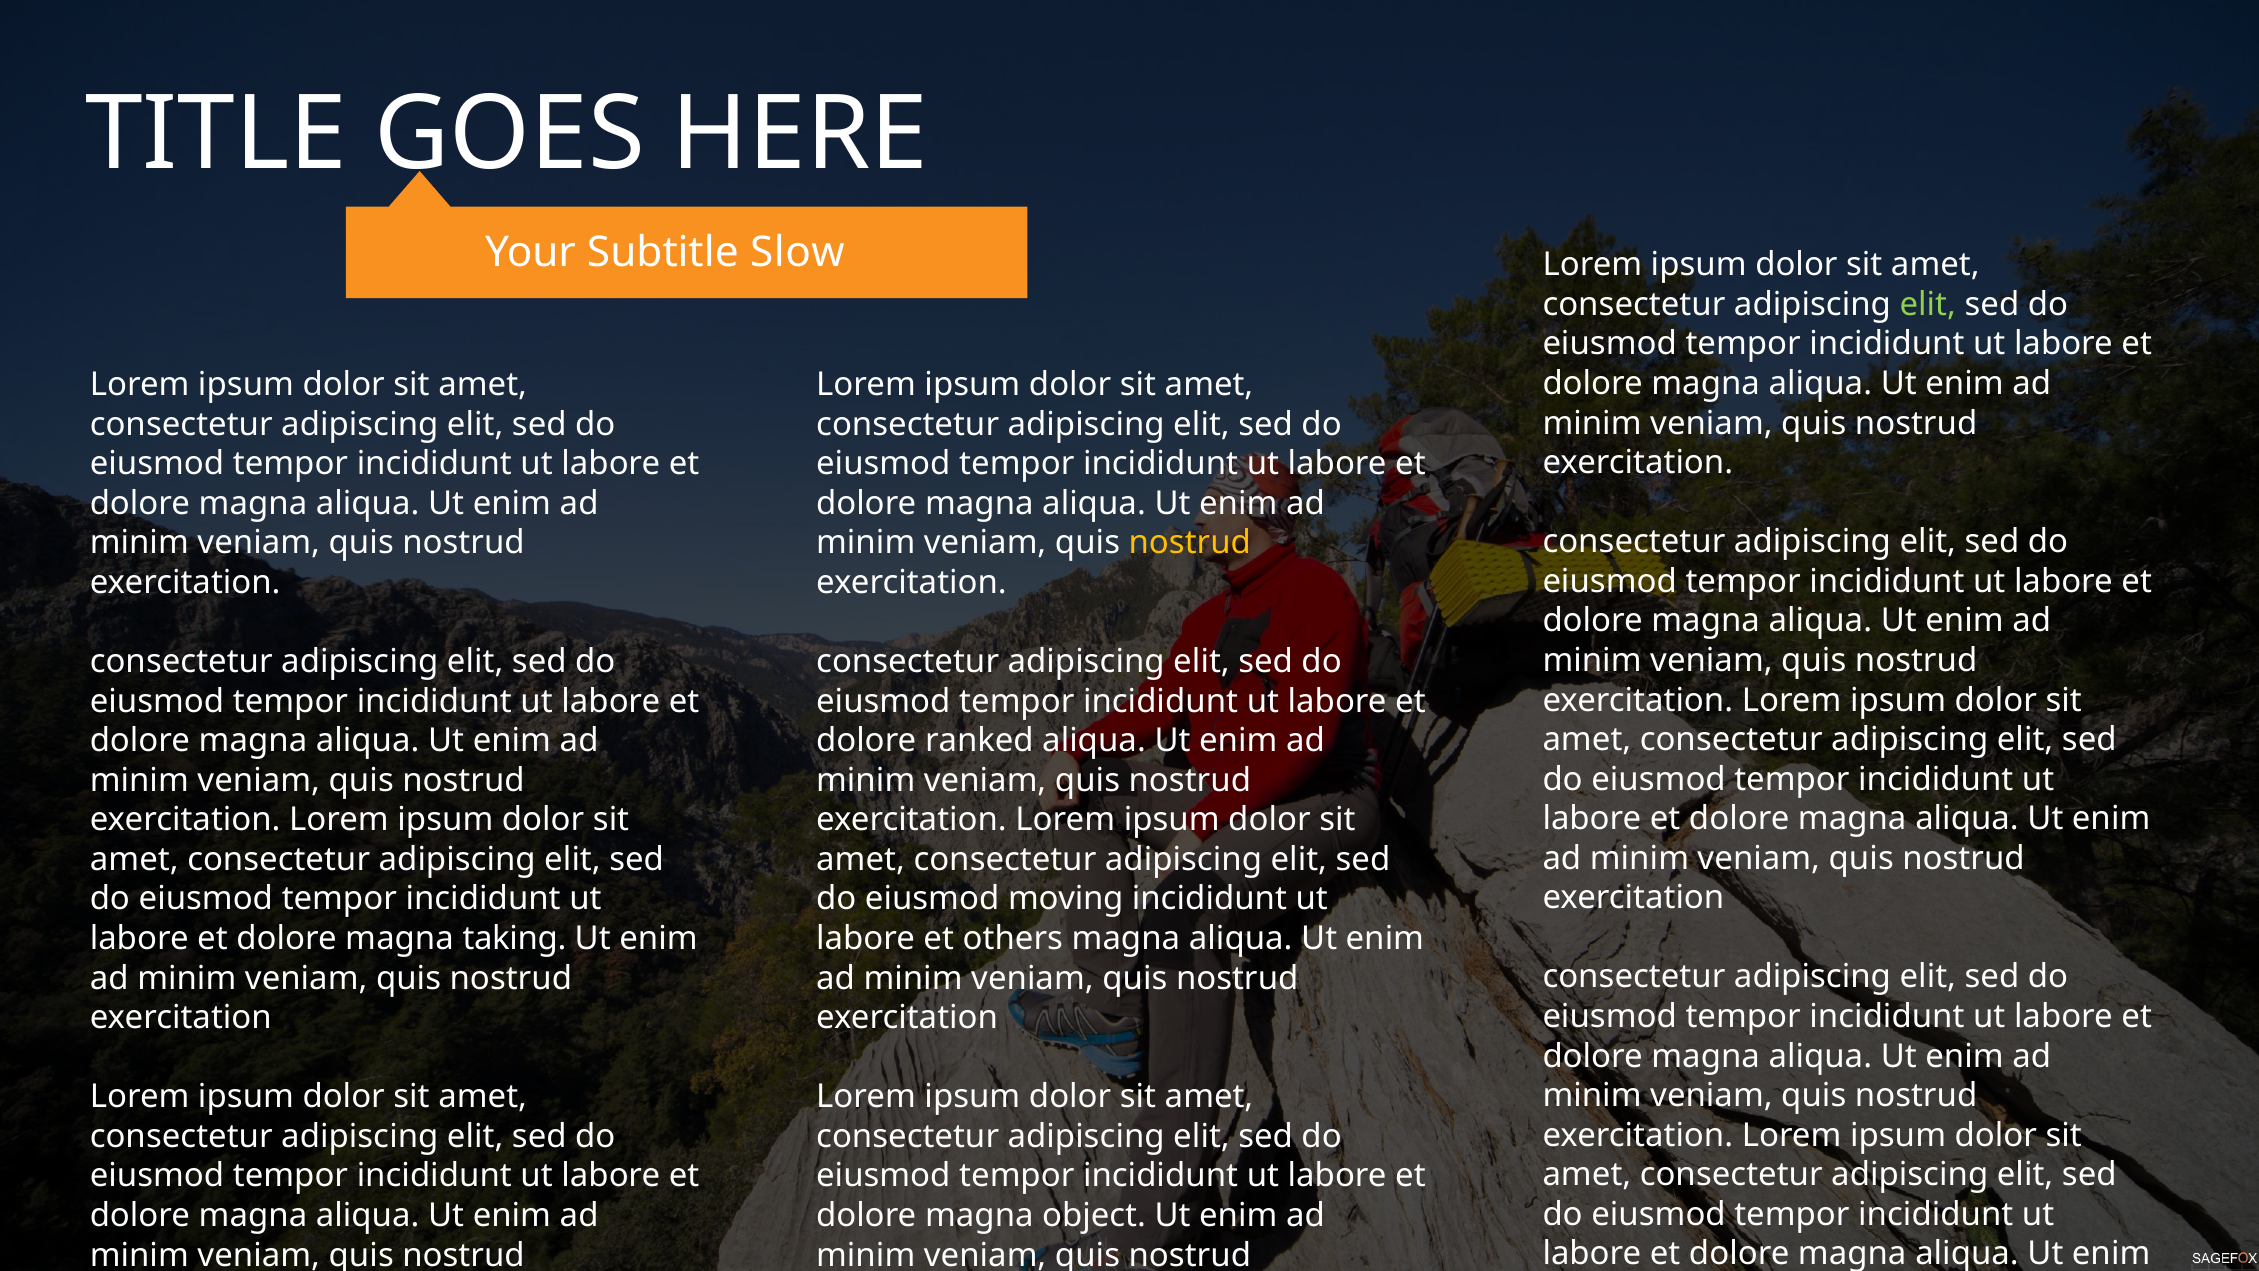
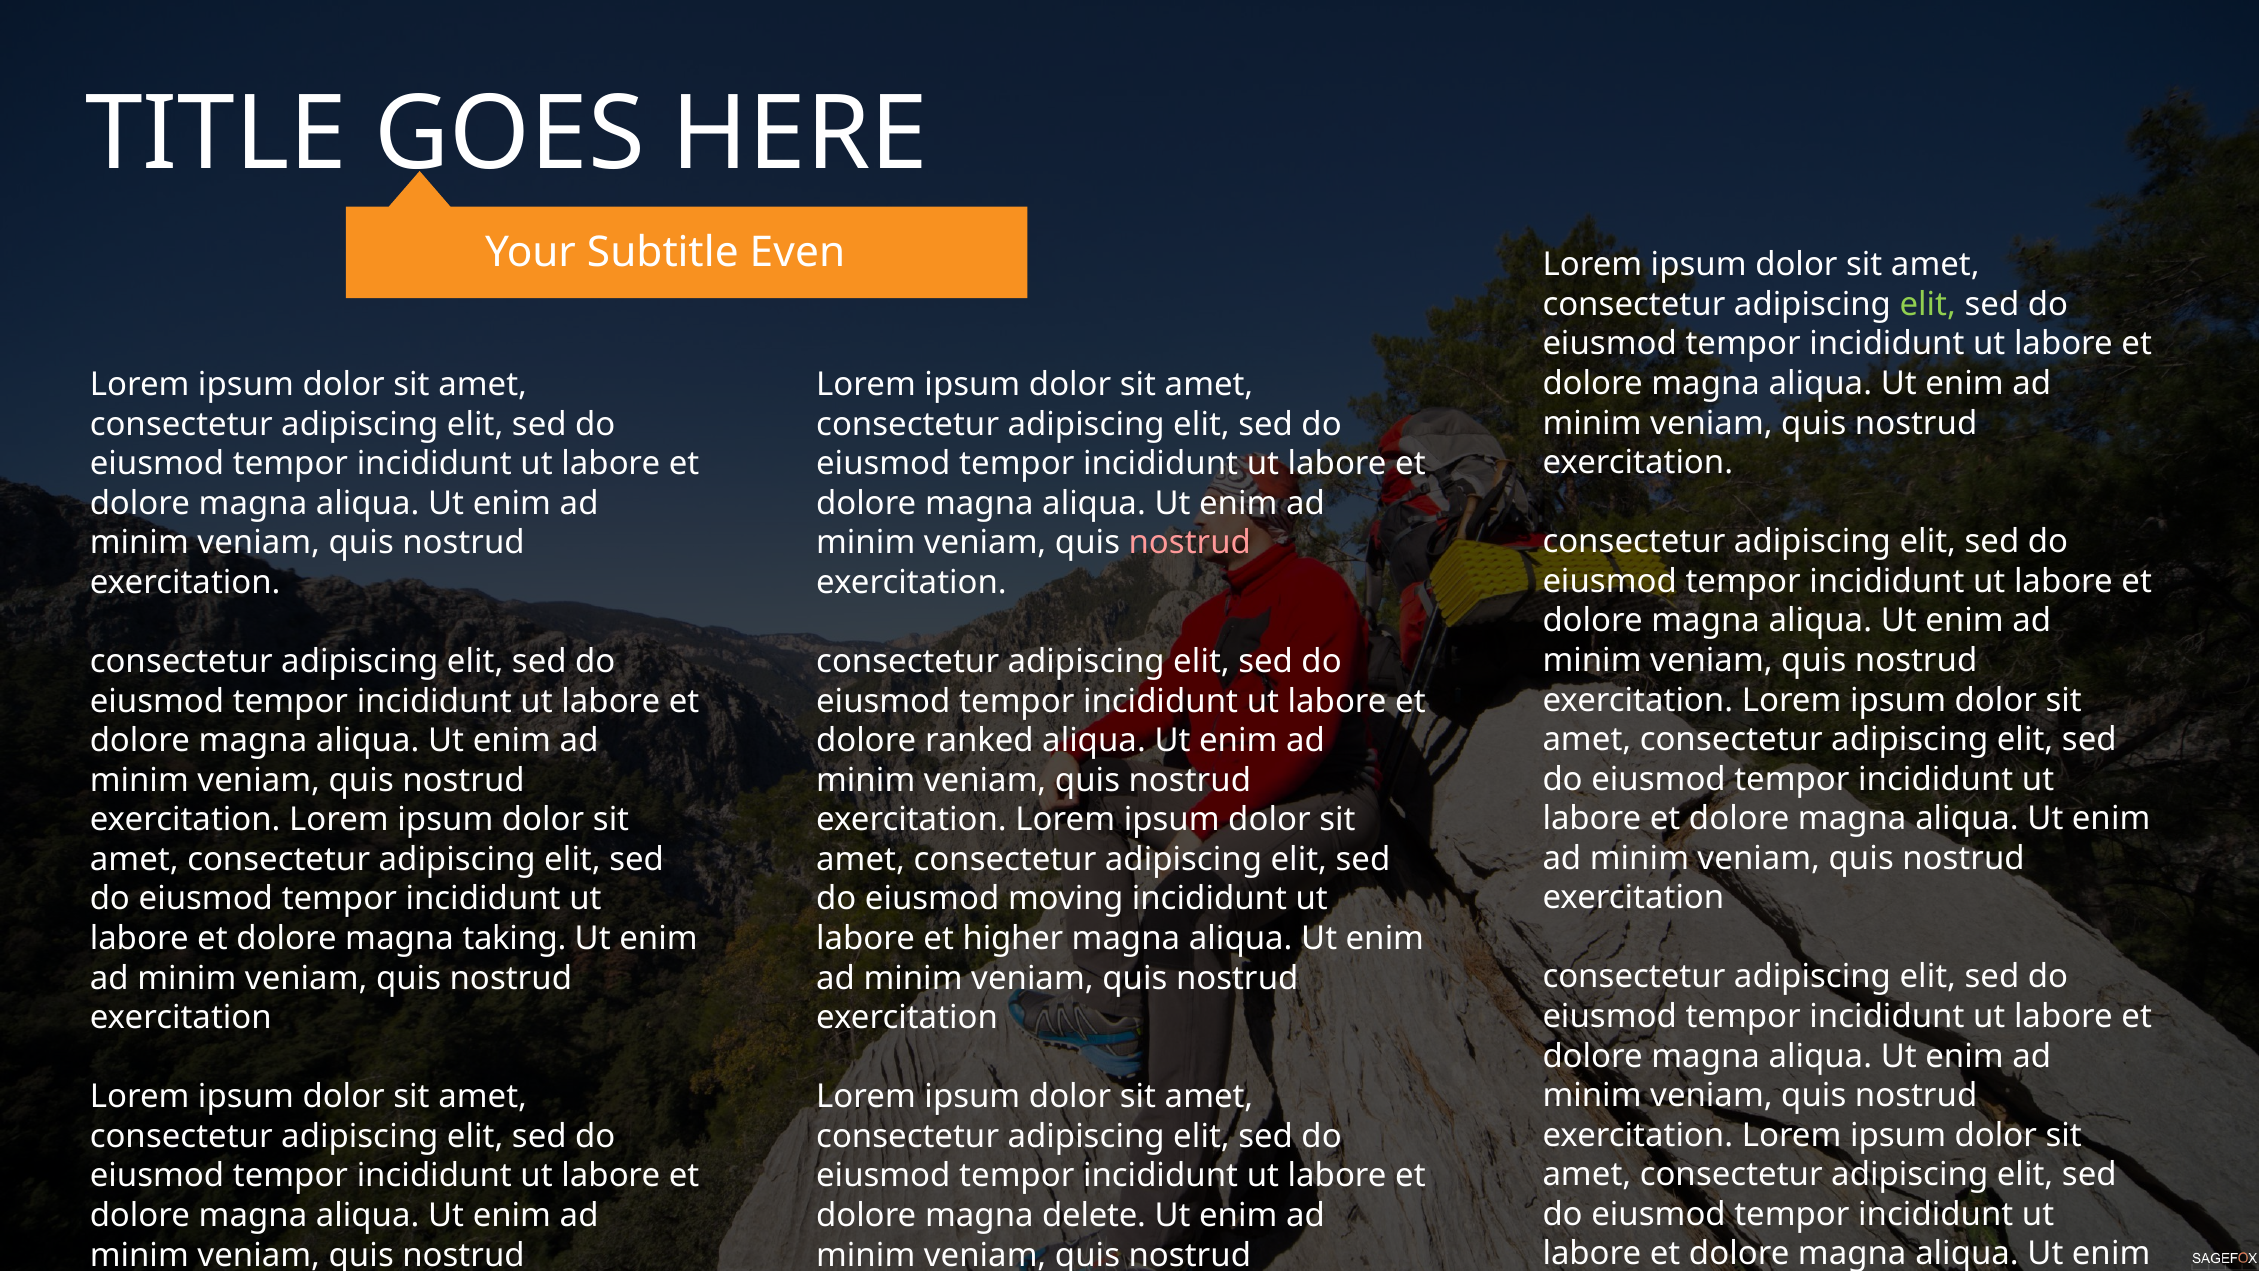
Slow: Slow -> Even
nostrud at (1190, 543) colour: yellow -> pink
others: others -> higher
object: object -> delete
